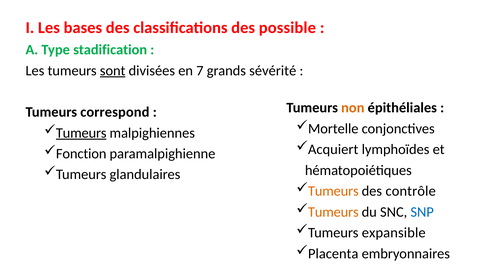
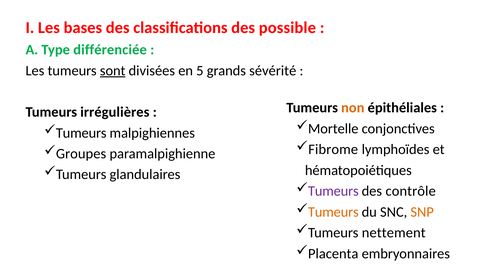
stadification: stadification -> différenciée
7: 7 -> 5
correspond: correspond -> irrégulières
Tumeurs at (81, 133) underline: present -> none
Acquiert: Acquiert -> Fibrome
Fonction: Fonction -> Groupes
Tumeurs at (333, 191) colour: orange -> purple
SNP colour: blue -> orange
expansible: expansible -> nettement
